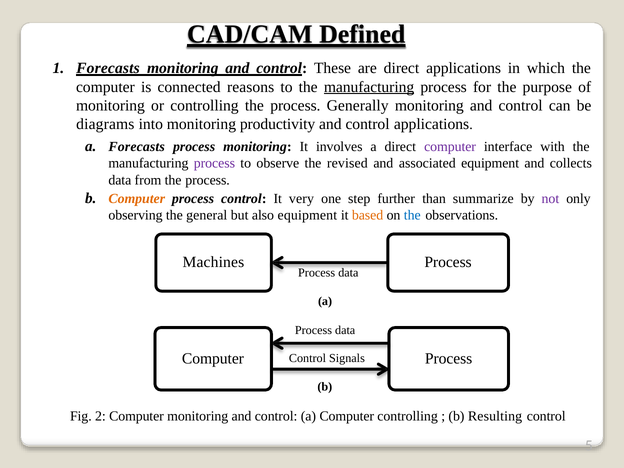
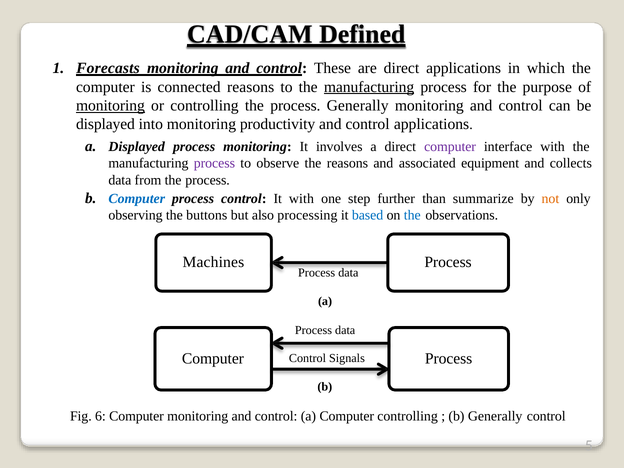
monitoring at (110, 106) underline: none -> present
diagrams at (105, 124): diagrams -> displayed
a Forecasts: Forecasts -> Displayed
the revised: revised -> reasons
Computer at (137, 198) colour: orange -> blue
It very: very -> with
not colour: purple -> orange
general: general -> buttons
also equipment: equipment -> processing
based colour: orange -> blue
2: 2 -> 6
b Resulting: Resulting -> Generally
